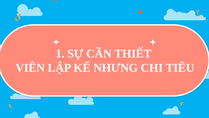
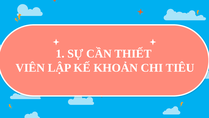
NHƯNG: NHƯNG -> KHOẢN
